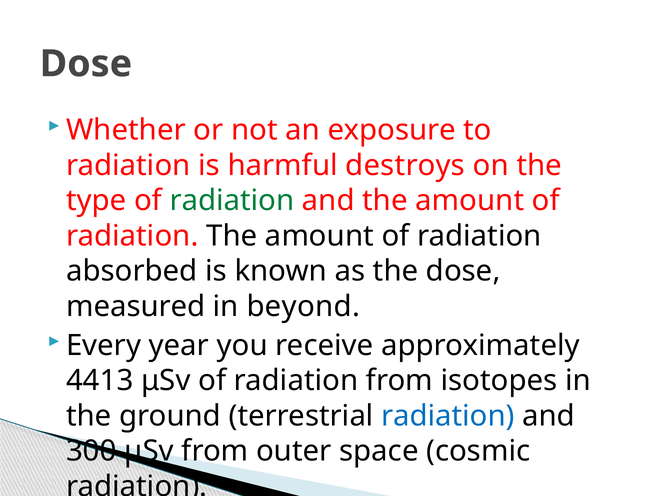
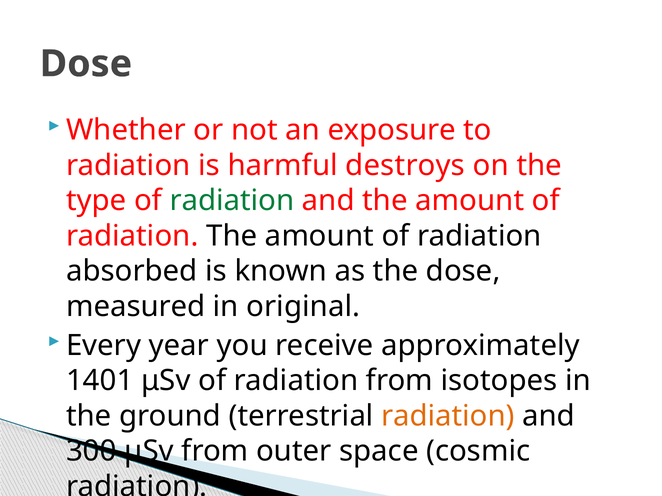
beyond: beyond -> original
4413: 4413 -> 1401
radiation at (448, 416) colour: blue -> orange
